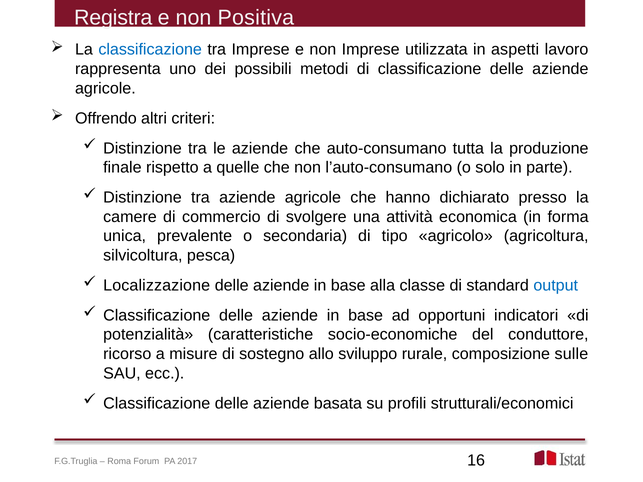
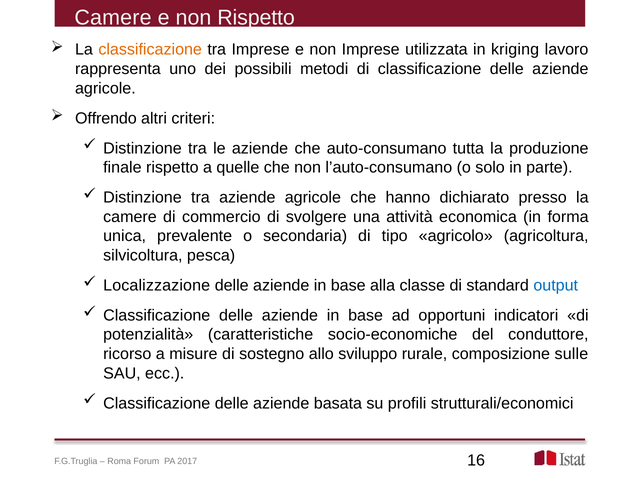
Registra at (113, 18): Registra -> Camere
non Positiva: Positiva -> Rispetto
classificazione at (150, 50) colour: blue -> orange
aspetti: aspetti -> kriging
